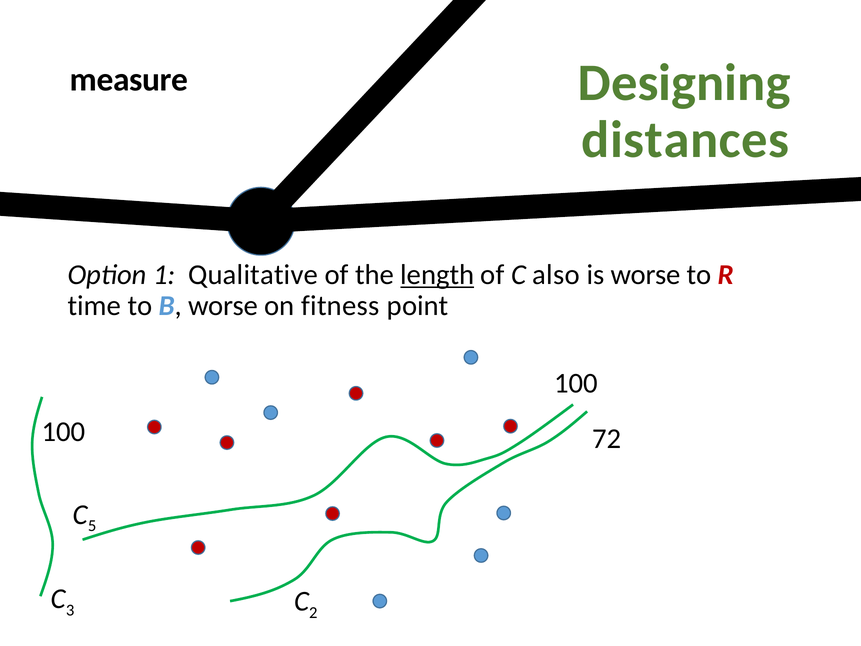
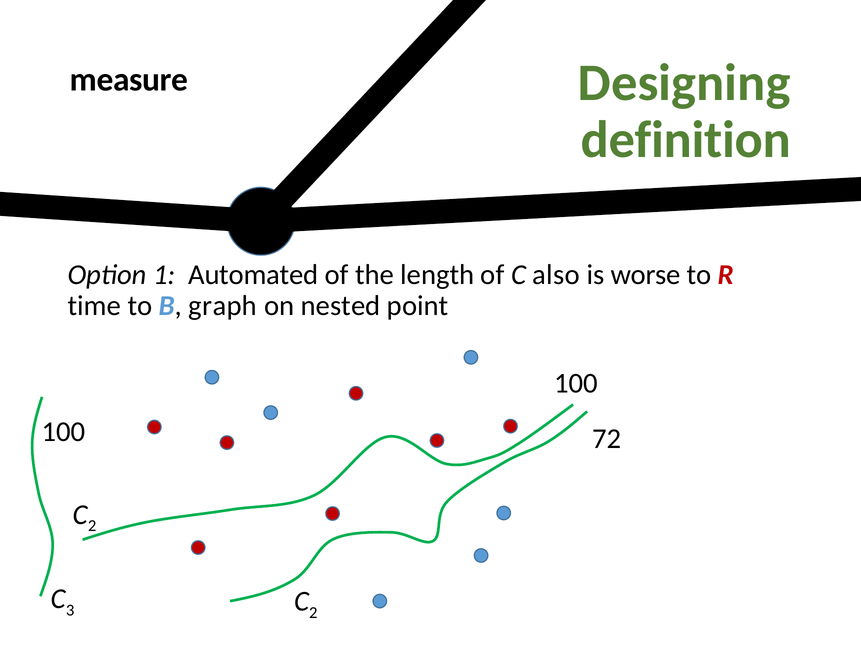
distances: distances -> definition
Qualitative: Qualitative -> Automated
length underline: present -> none
B worse: worse -> graph
fitness: fitness -> nested
5 at (92, 526): 5 -> 2
